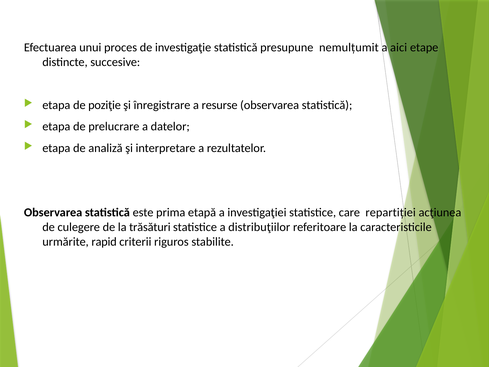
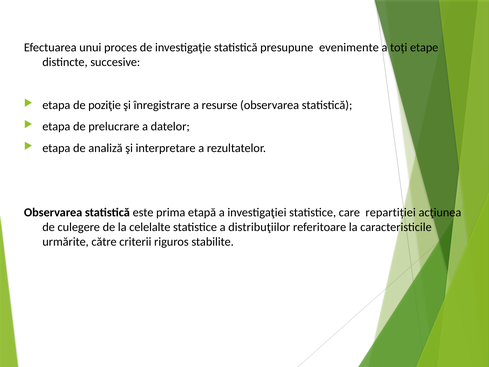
nemulțumit: nemulțumit -> evenimente
aici: aici -> toți
trăsături: trăsături -> celelalte
rapid: rapid -> către
